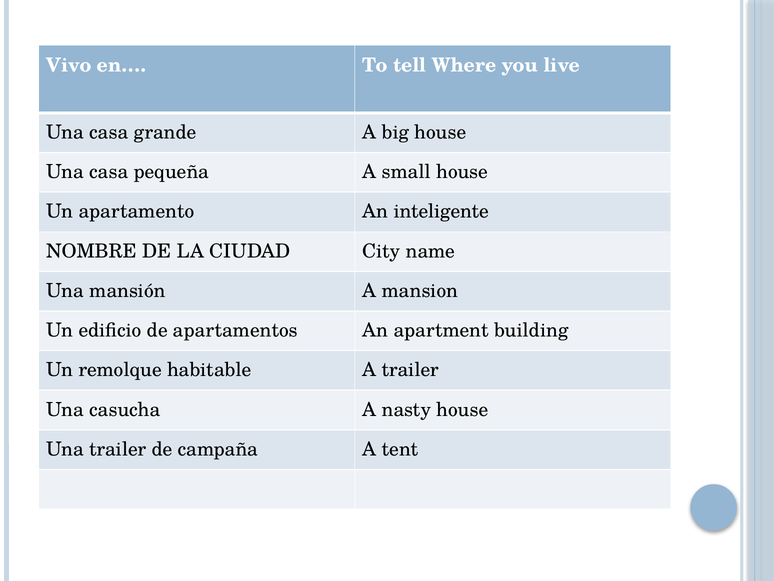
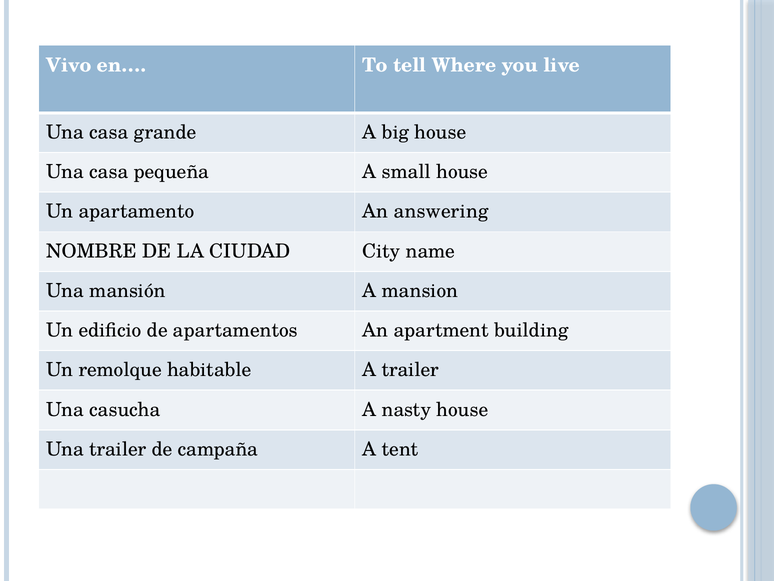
inteligente: inteligente -> answering
